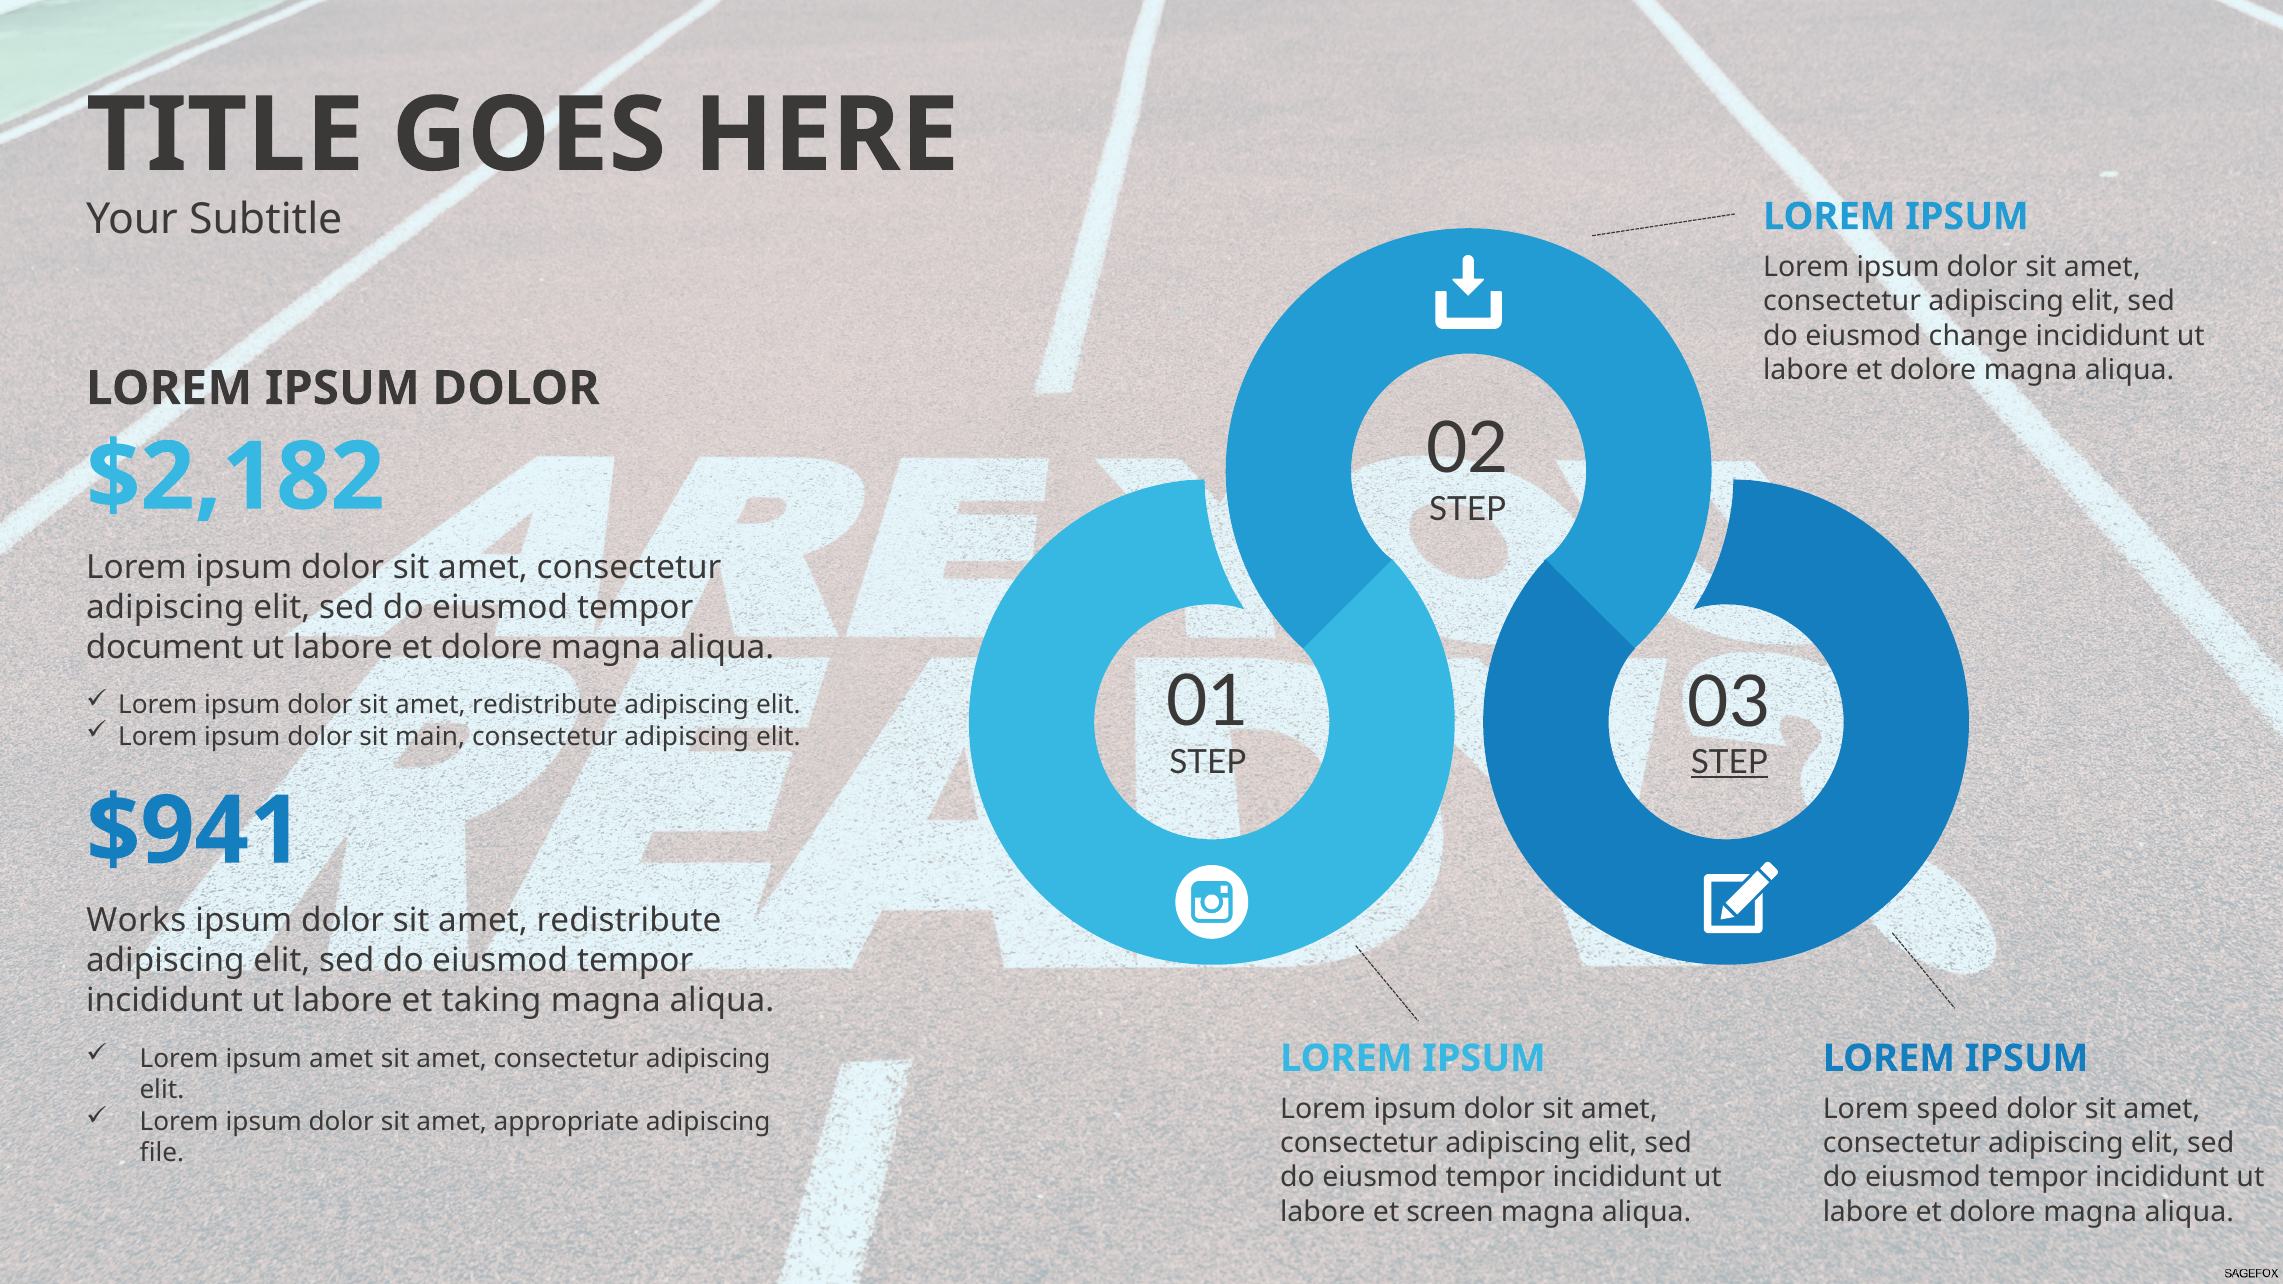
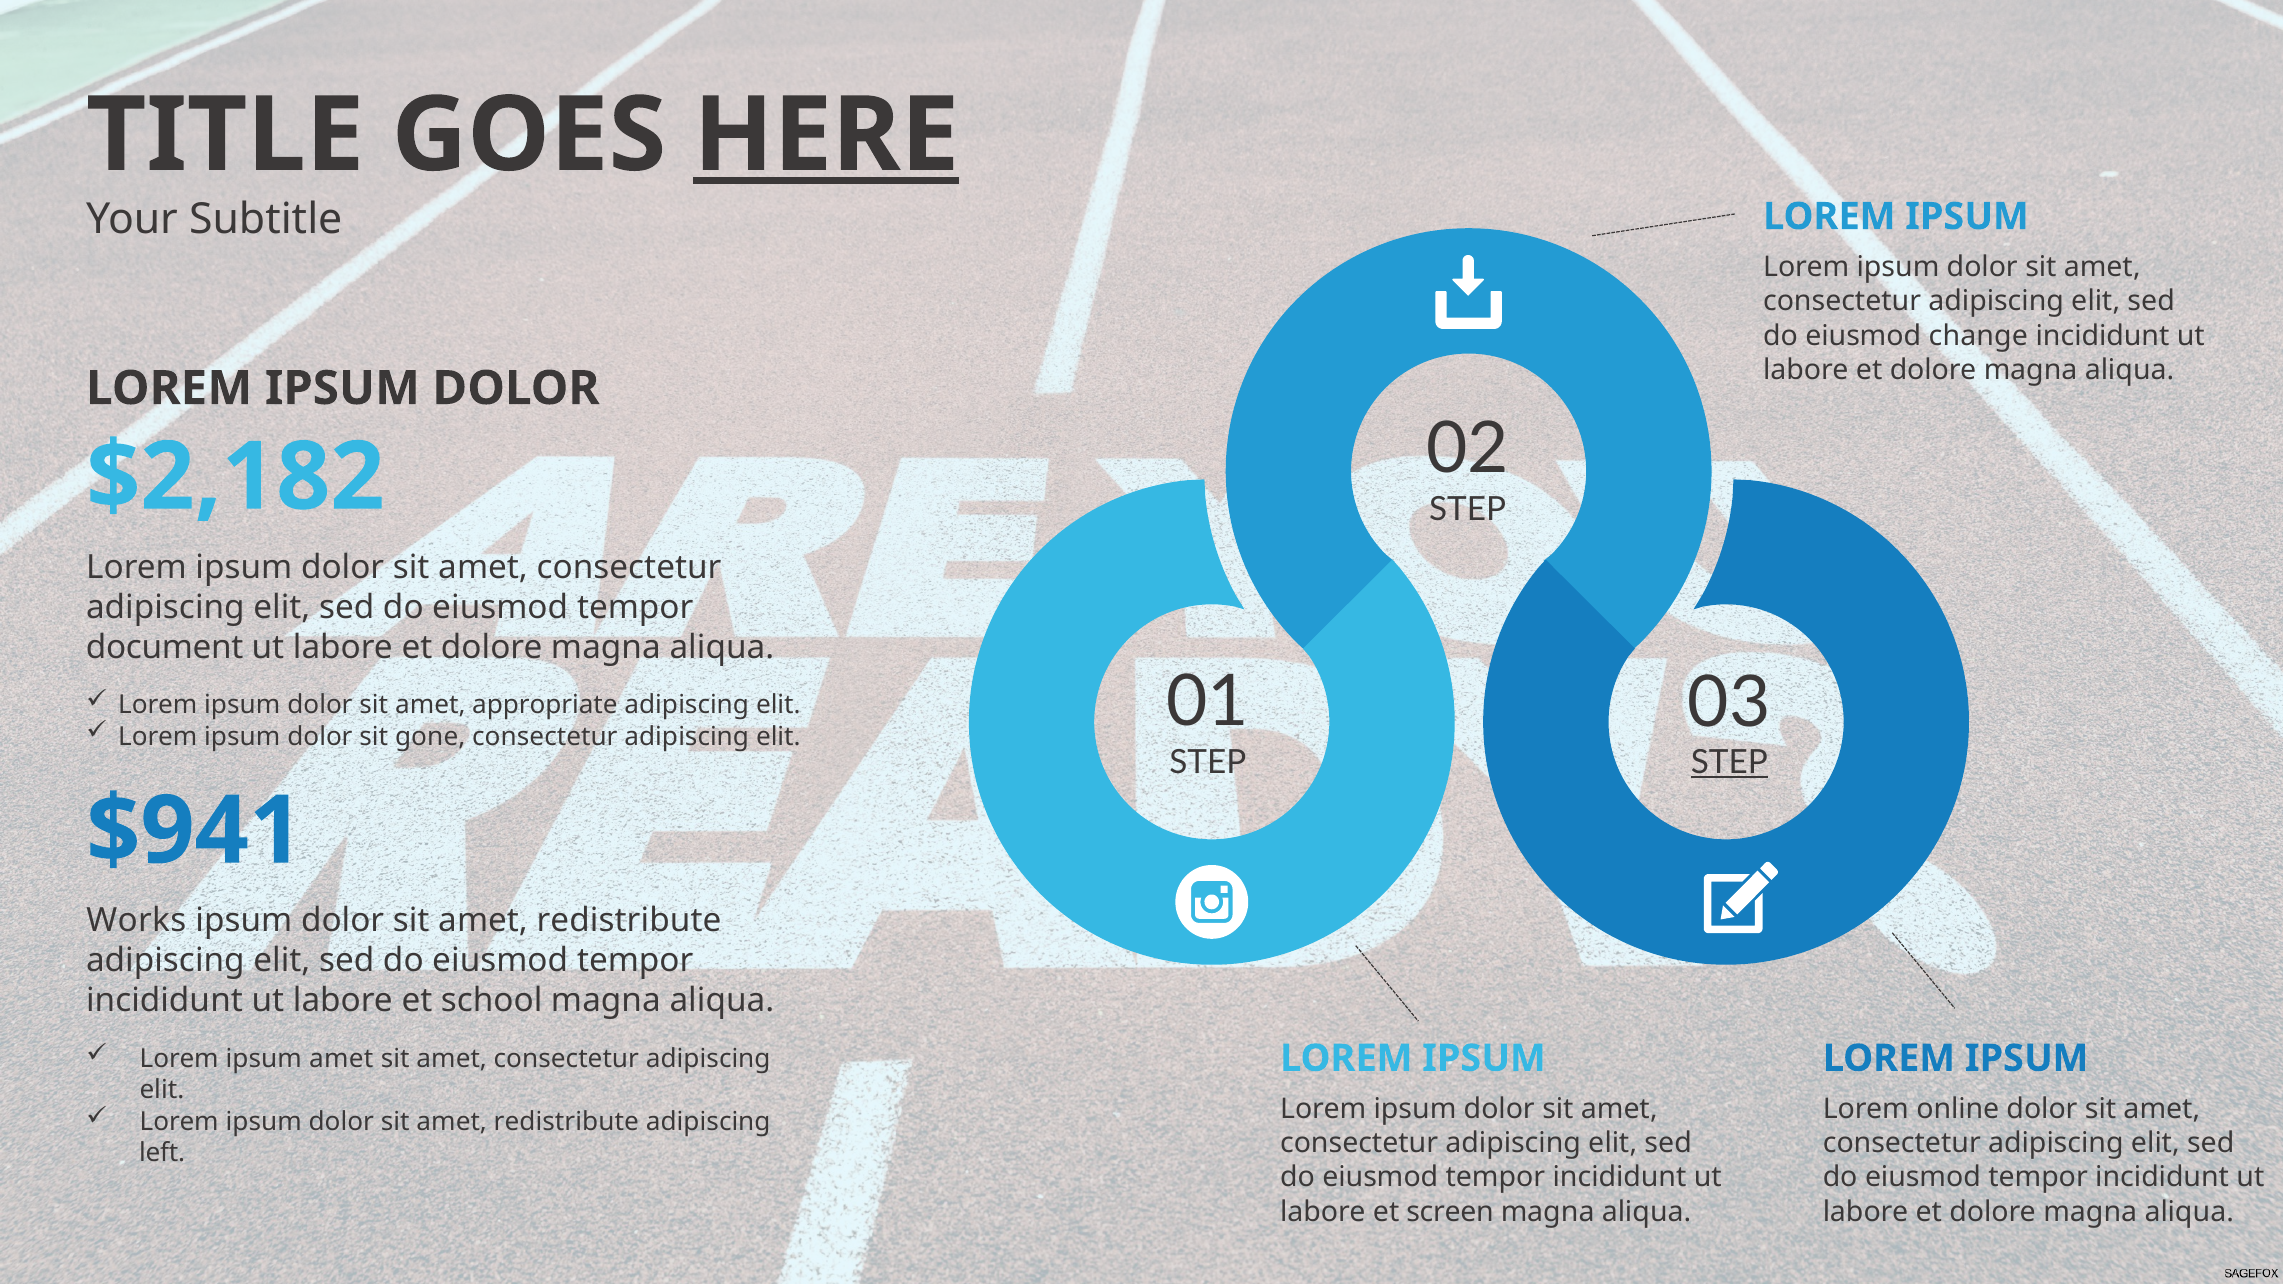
HERE underline: none -> present
redistribute at (545, 705): redistribute -> appropriate
main: main -> gone
taking: taking -> school
speed: speed -> online
appropriate at (566, 1122): appropriate -> redistribute
file: file -> left
